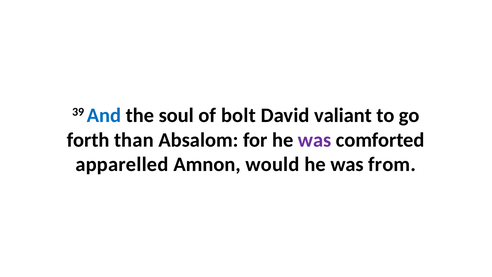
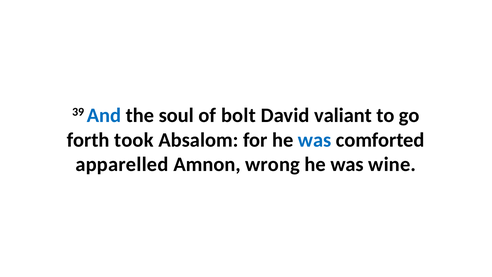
than: than -> took
was at (315, 140) colour: purple -> blue
would: would -> wrong
from: from -> wine
